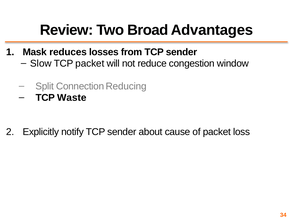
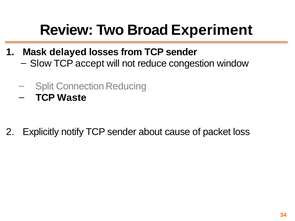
Advantages: Advantages -> Experiment
reduces: reduces -> delayed
TCP packet: packet -> accept
